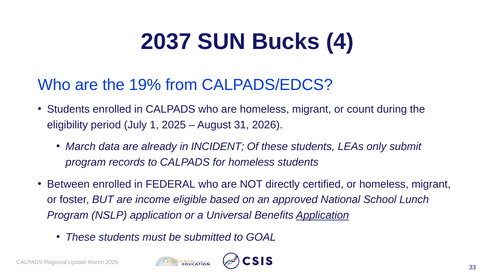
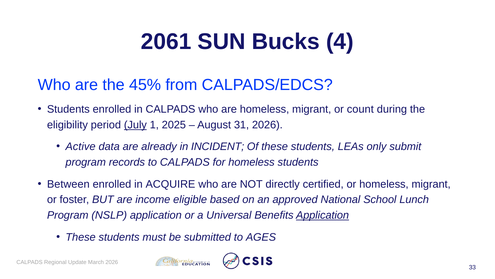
2037: 2037 -> 2061
19%: 19% -> 45%
July underline: none -> present
March at (81, 146): March -> Active
FEDERAL: FEDERAL -> ACQUIRE
GOAL: GOAL -> AGES
